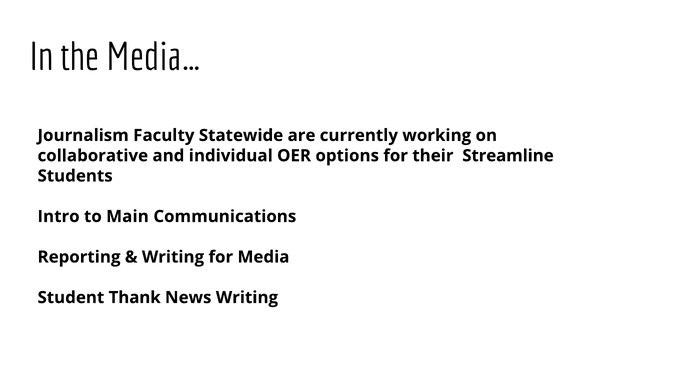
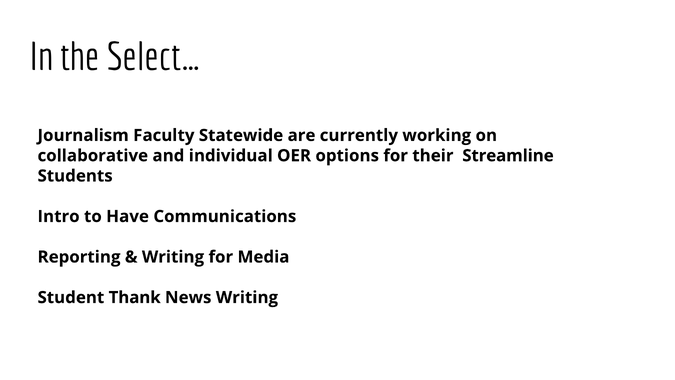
Media…: Media… -> Select…
Main: Main -> Have
